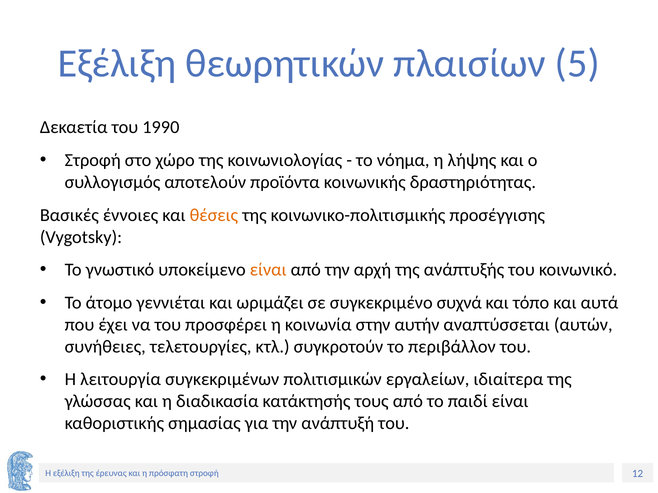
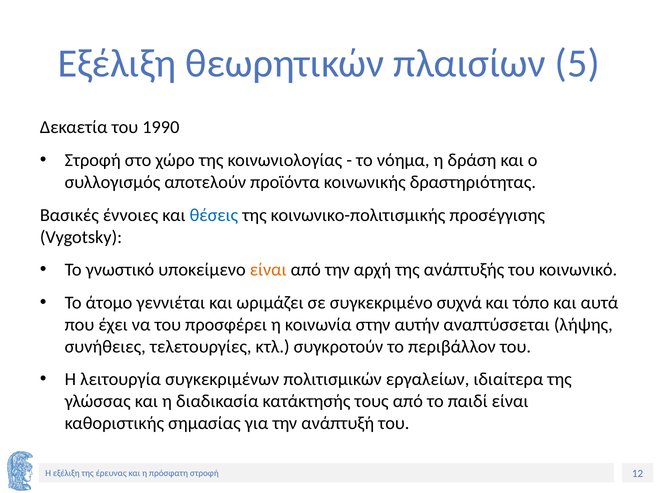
λήψης: λήψης -> δράση
θέσεις colour: orange -> blue
αυτών: αυτών -> λήψης
